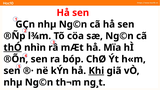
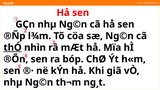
Khi underline: present -> none
